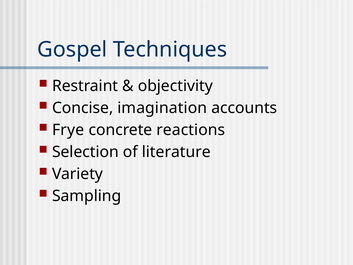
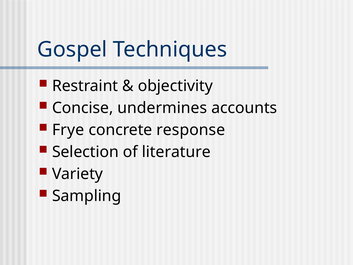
imagination: imagination -> undermines
reactions: reactions -> response
